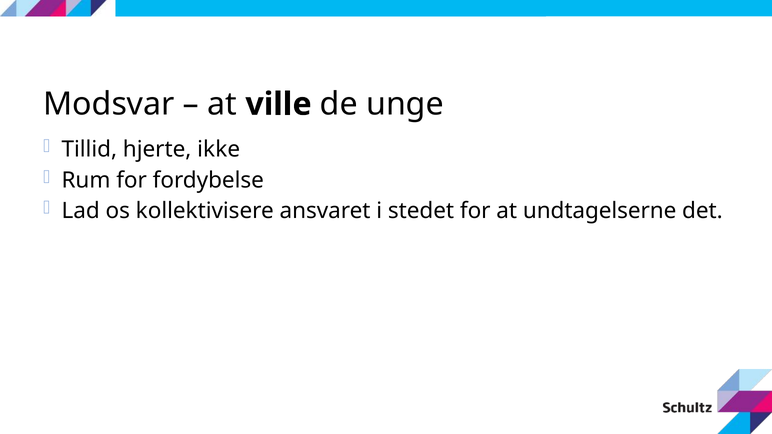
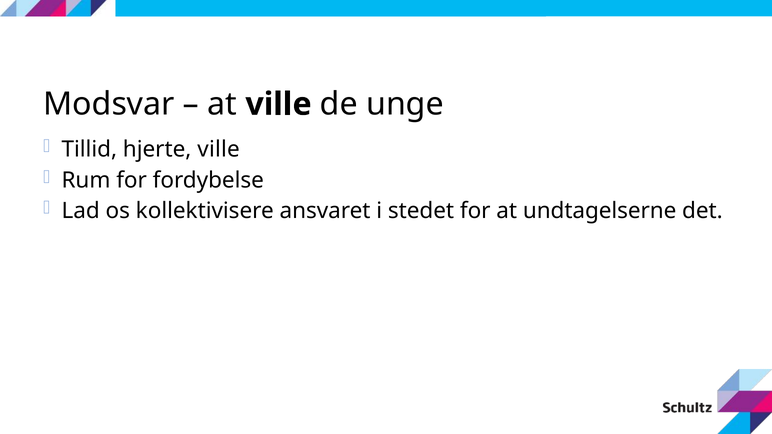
hjerte ikke: ikke -> ville
